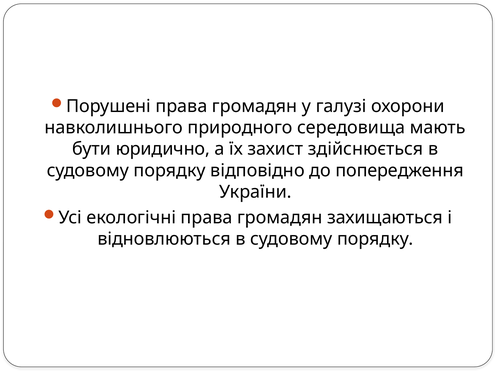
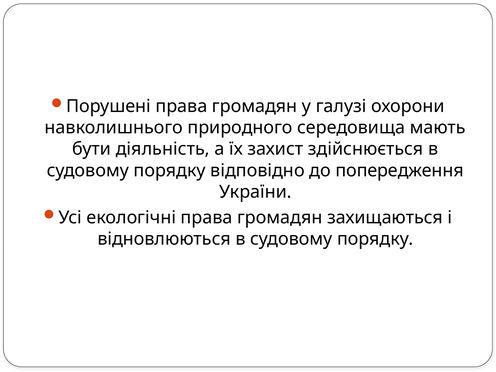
юридично: юридично -> діяльність
